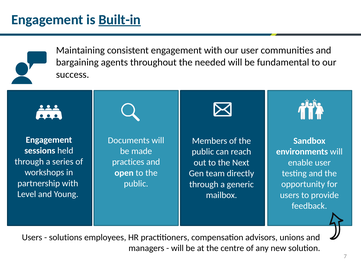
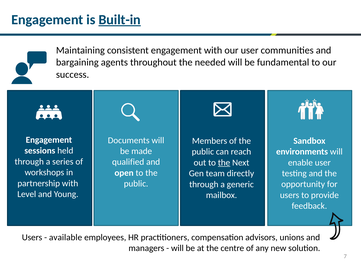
practices: practices -> qualified
the at (224, 162) underline: none -> present
solutions: solutions -> available
